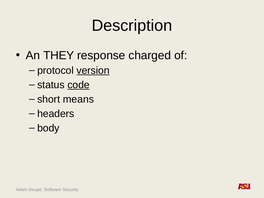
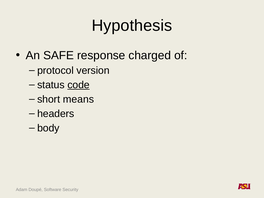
Description: Description -> Hypothesis
THEY: THEY -> SAFE
version underline: present -> none
